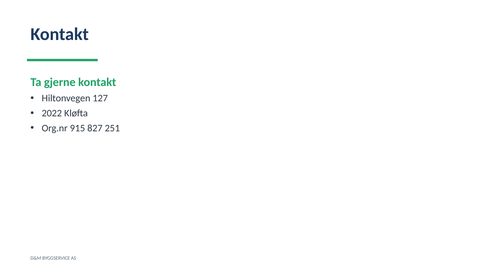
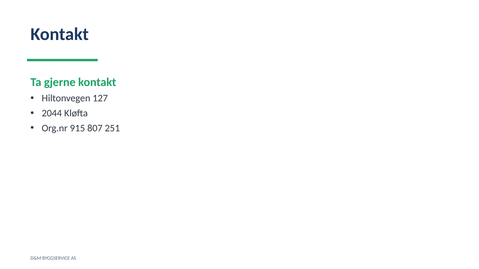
2022: 2022 -> 2044
827: 827 -> 807
